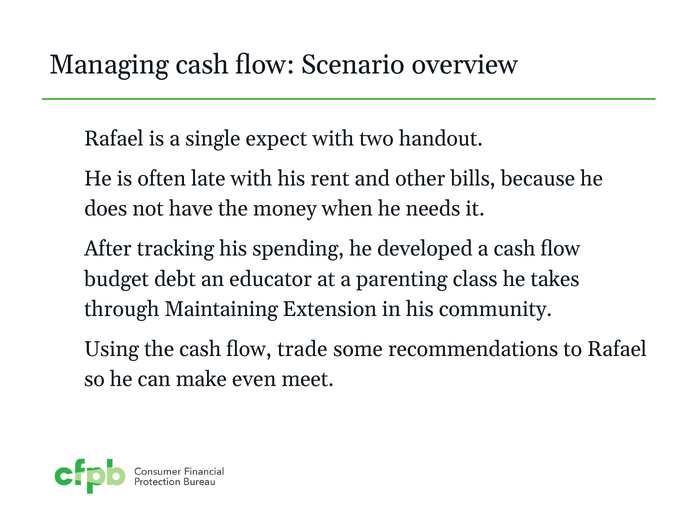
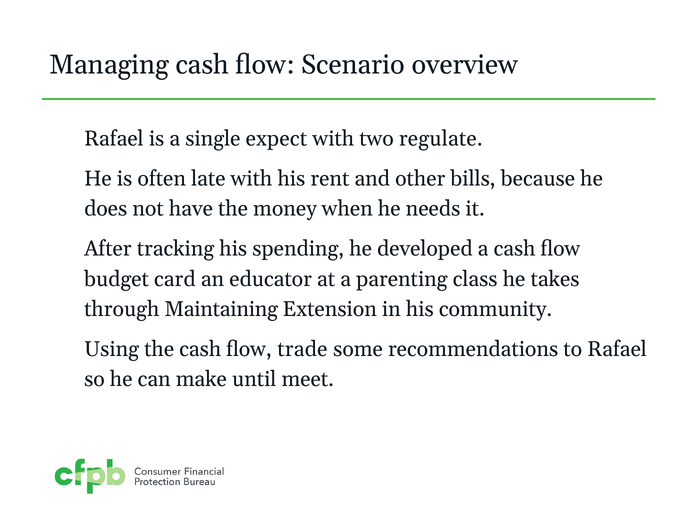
handout: handout -> regulate
debt: debt -> card
even: even -> until
